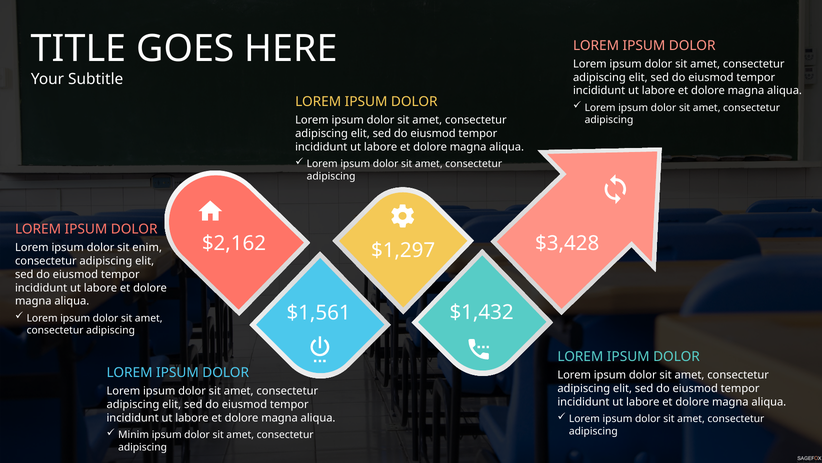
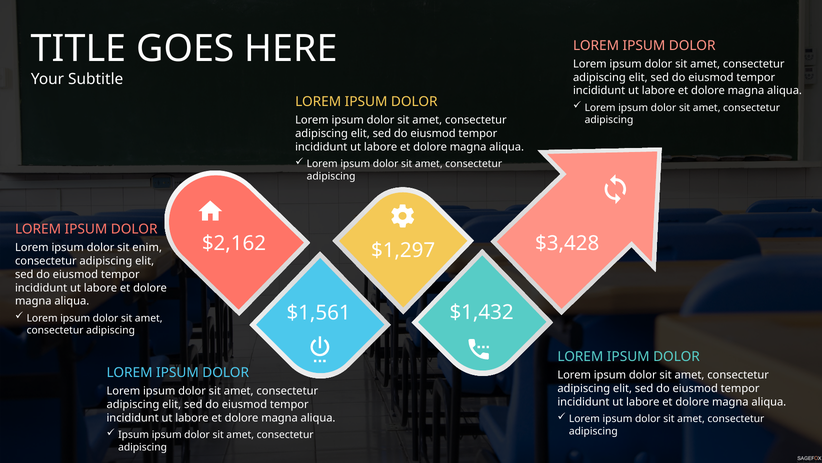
Minim at (134, 434): Minim -> Ipsum
